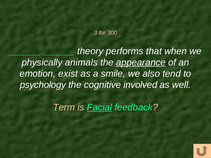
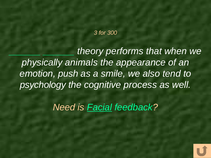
appearance underline: present -> none
exist: exist -> push
involved: involved -> process
Term: Term -> Need
